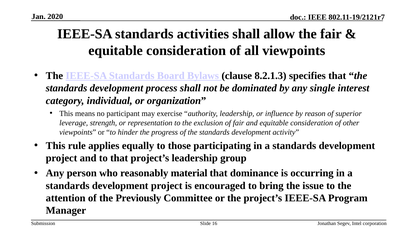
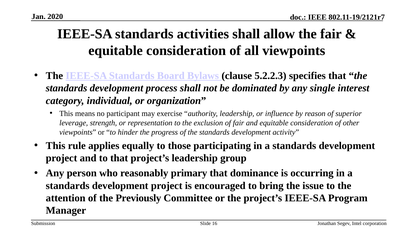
8.2.1.3: 8.2.1.3 -> 5.2.2.3
material: material -> primary
